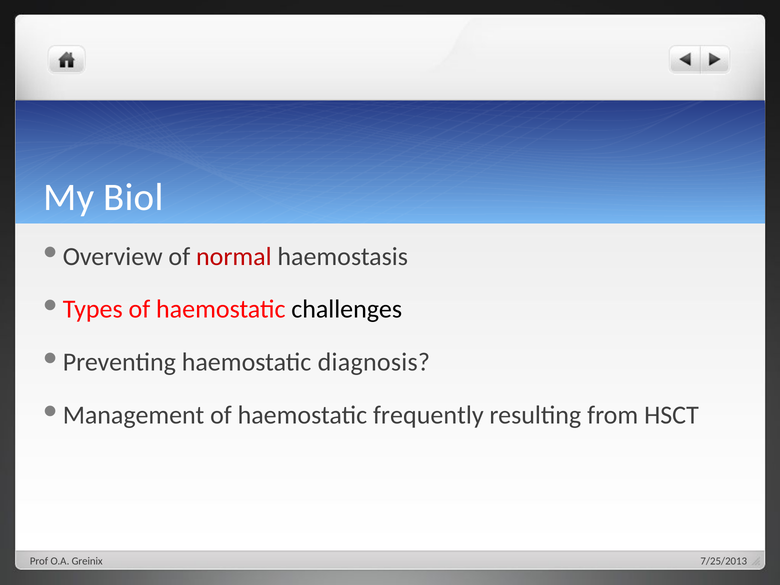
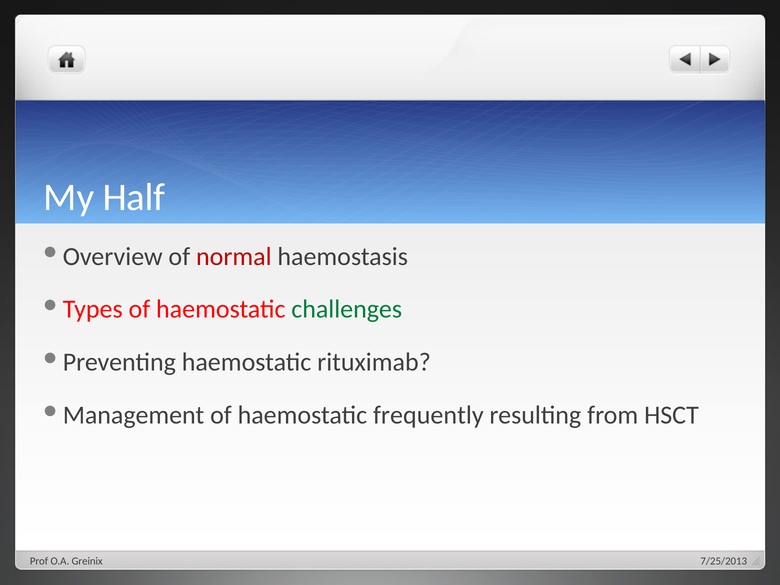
Biol: Biol -> Half
challenges colour: black -> green
diagnosis: diagnosis -> rituximab
